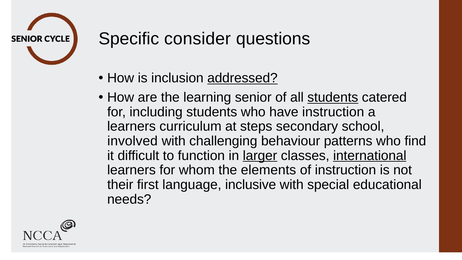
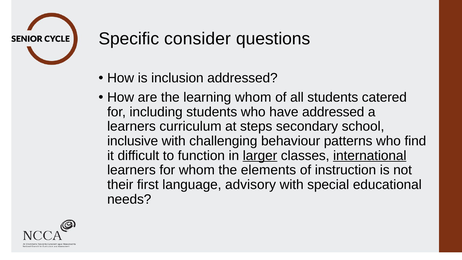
addressed at (242, 78) underline: present -> none
learning senior: senior -> whom
students at (333, 97) underline: present -> none
have instruction: instruction -> addressed
involved: involved -> inclusive
inclusive: inclusive -> advisory
